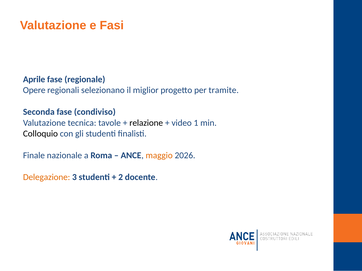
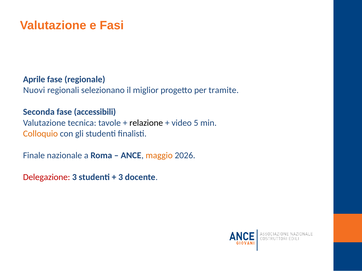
Opere: Opere -> Nuovi
condiviso: condiviso -> accessibili
1: 1 -> 5
Colloquio colour: black -> orange
Delegazione colour: orange -> red
2 at (121, 177): 2 -> 3
